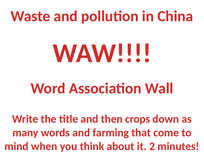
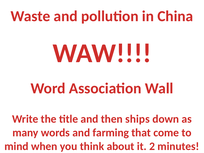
crops: crops -> ships
